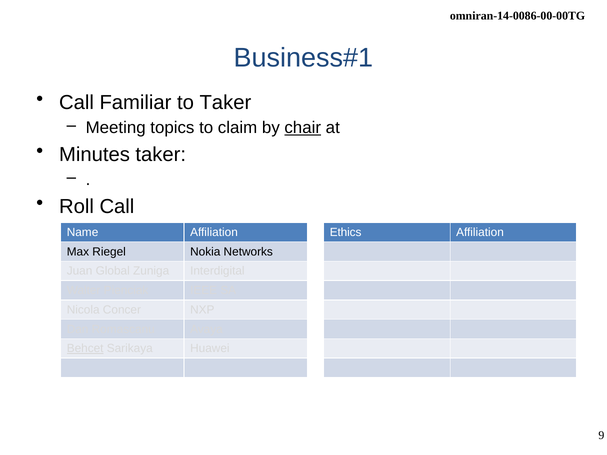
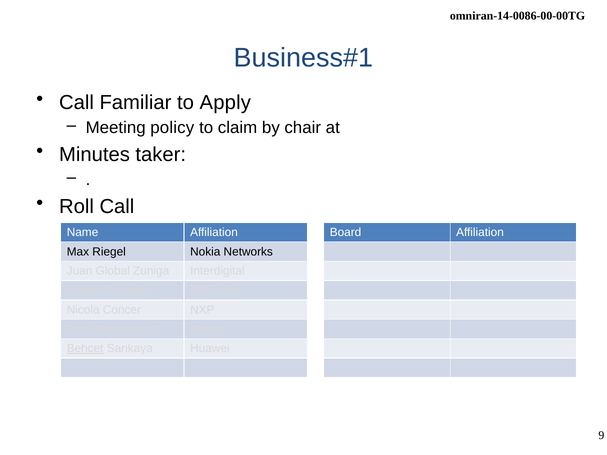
to Taker: Taker -> Apply
topics: topics -> policy
chair underline: present -> none
Ethics: Ethics -> Board
